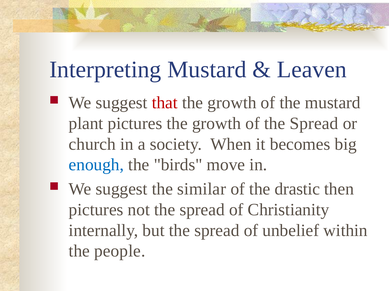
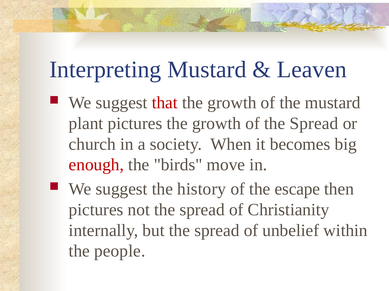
enough colour: blue -> red
similar: similar -> history
drastic: drastic -> escape
